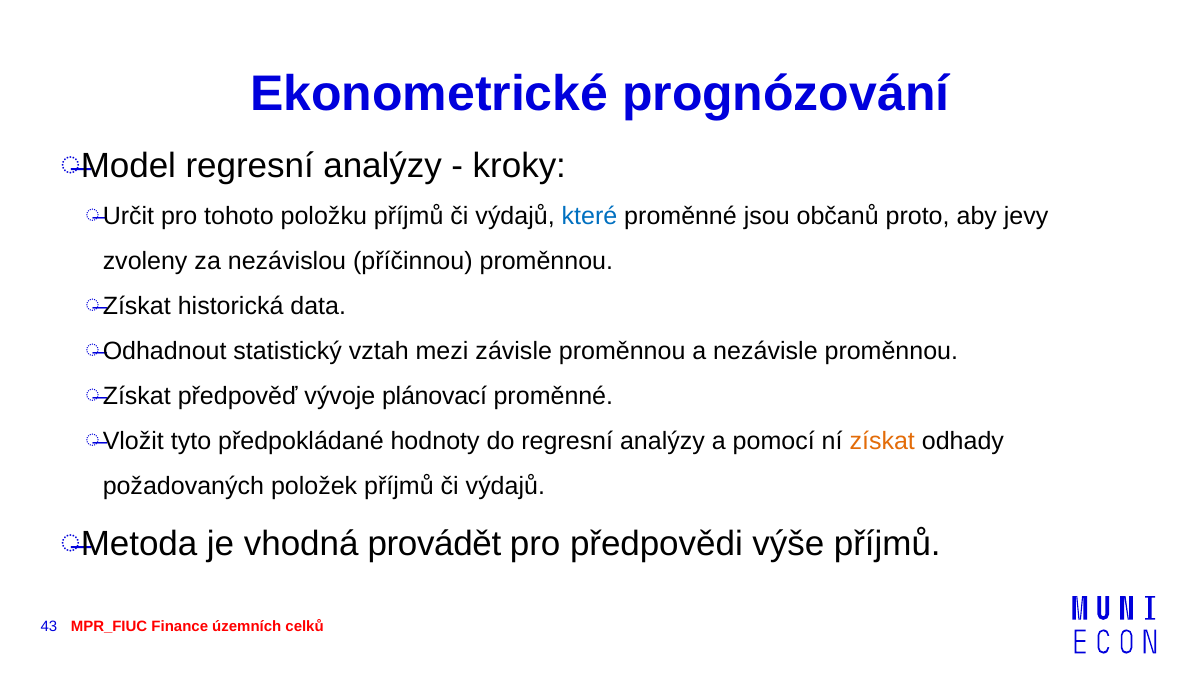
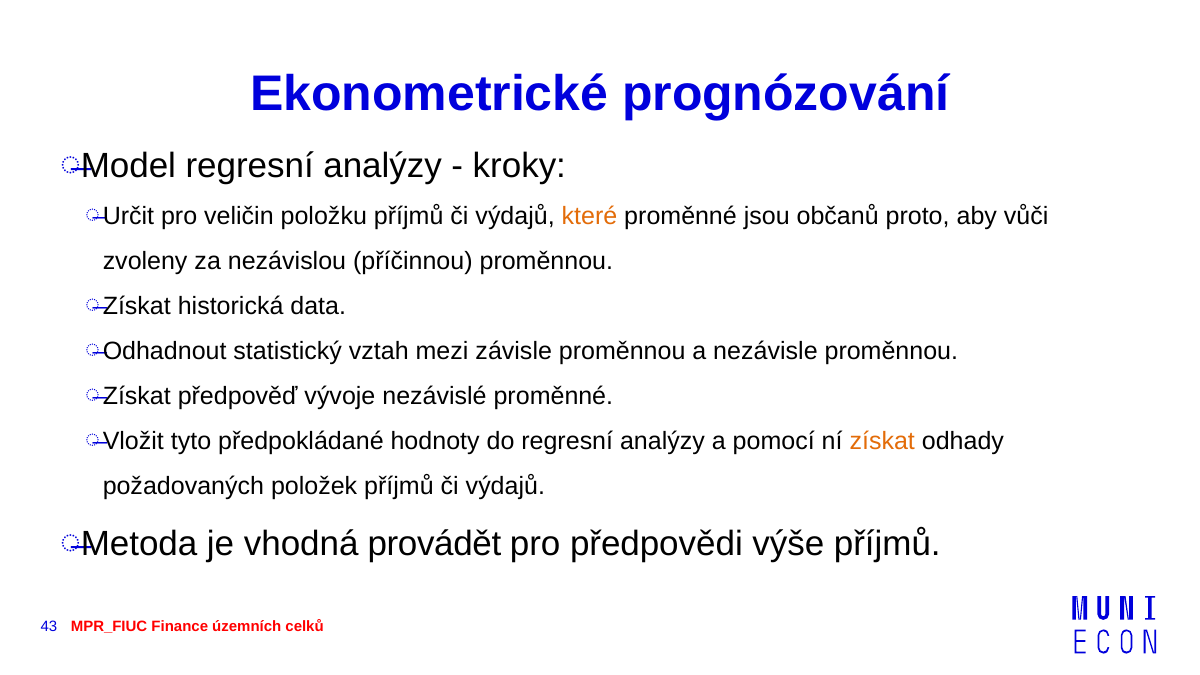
tohoto: tohoto -> veličin
které colour: blue -> orange
jevy: jevy -> vůči
plánovací: plánovací -> nezávislé
